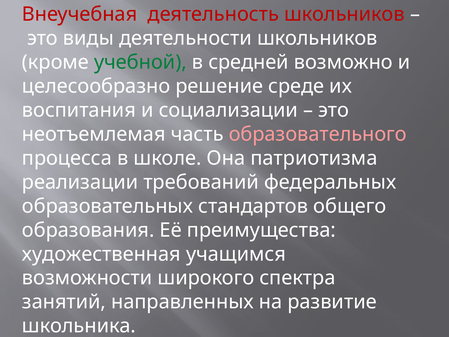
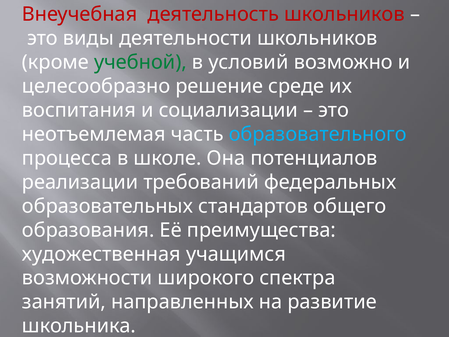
средней: средней -> условий
образовательного colour: pink -> light blue
патриотизма: патриотизма -> потенциалов
